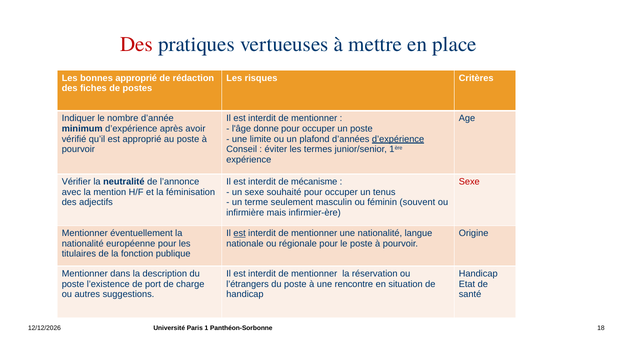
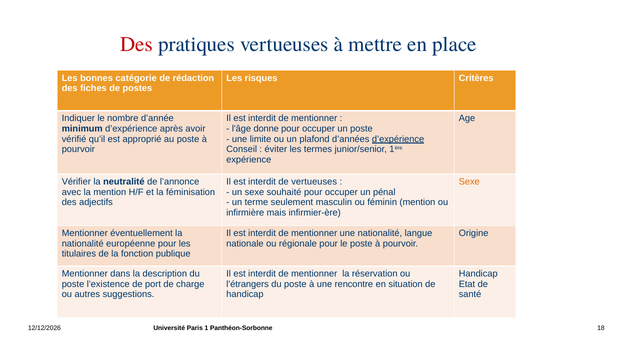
bonnes approprié: approprié -> catégorie
de mécanisme: mécanisme -> vertueuses
Sexe at (469, 182) colour: red -> orange
tenus: tenus -> pénal
féminin souvent: souvent -> mention
est at (240, 234) underline: present -> none
